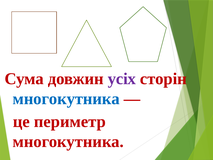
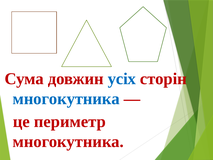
усіх colour: purple -> blue
